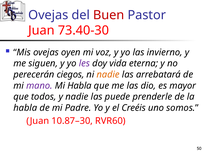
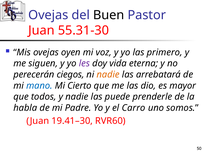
Buen colour: red -> black
73.40-30: 73.40-30 -> 55.31-30
invierno: invierno -> primero
mano colour: purple -> blue
Mi Habla: Habla -> Cierto
Creéis: Creéis -> Carro
10.87–30: 10.87–30 -> 19.41–30
